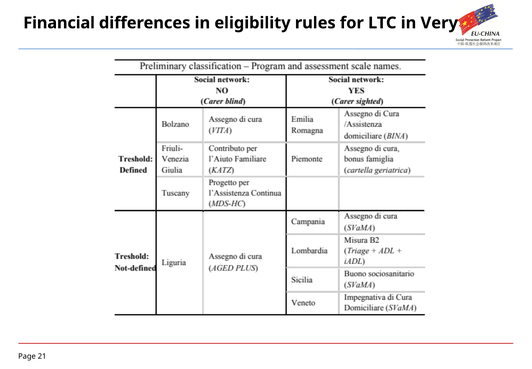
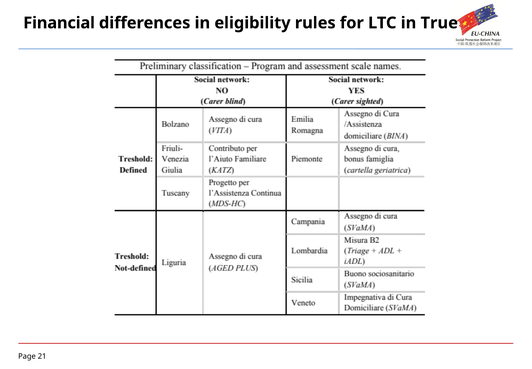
Very: Very -> True
